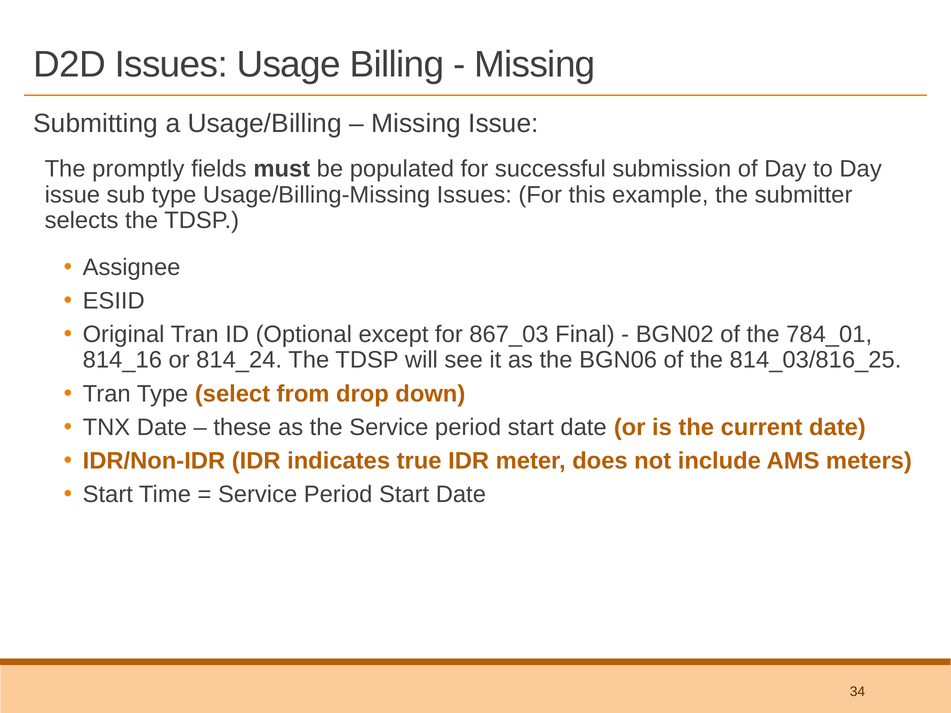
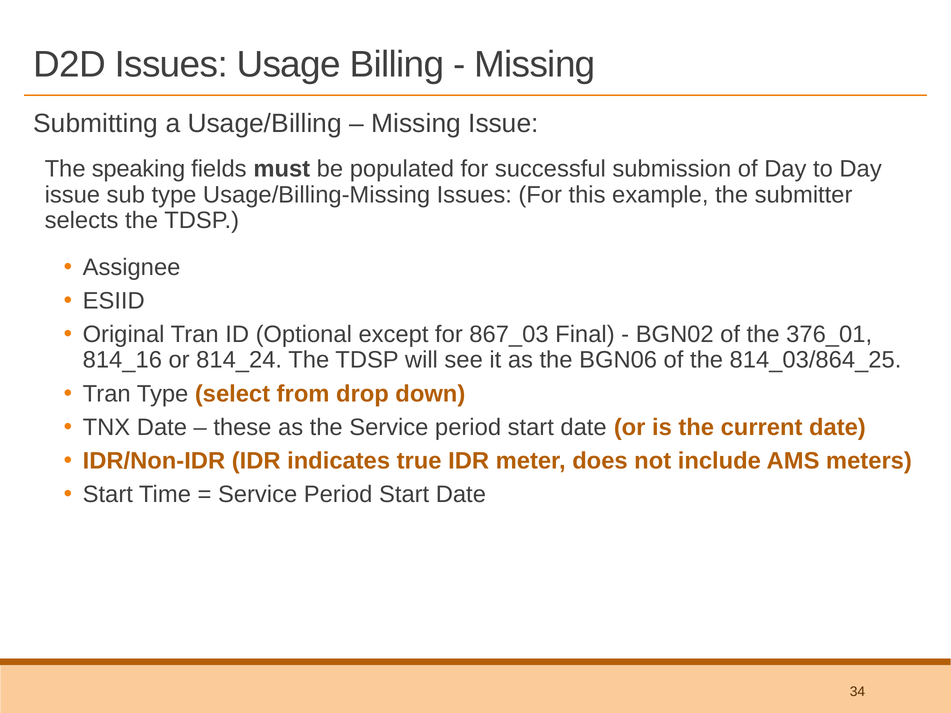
promptly: promptly -> speaking
784_01: 784_01 -> 376_01
814_03/816_25: 814_03/816_25 -> 814_03/864_25
